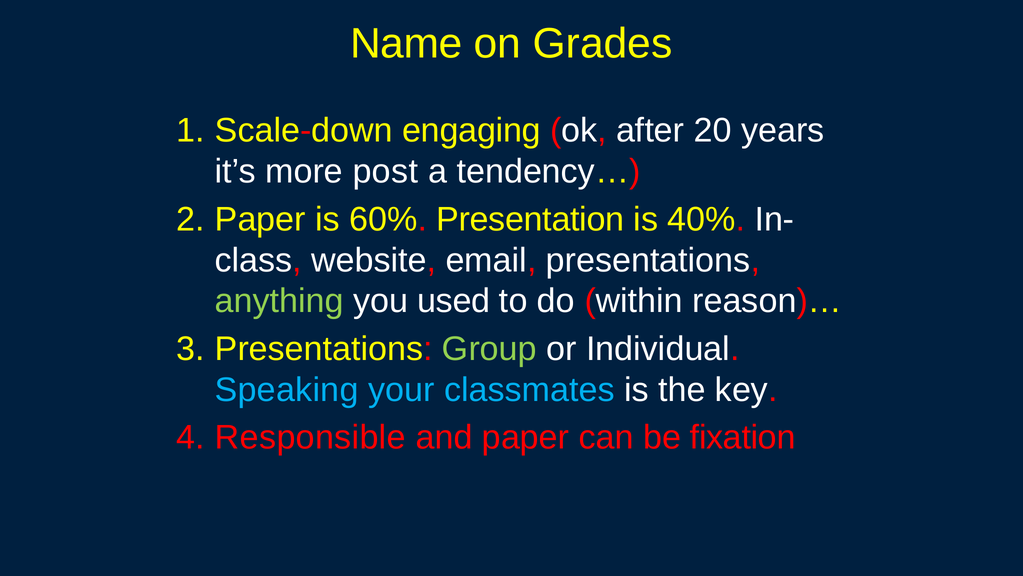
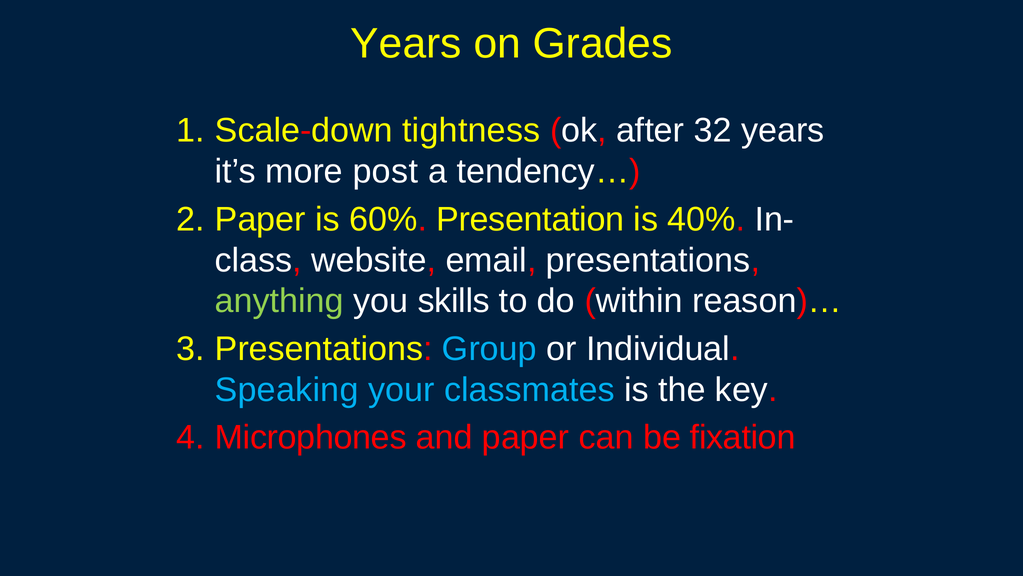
Name at (406, 43): Name -> Years
engaging: engaging -> tightness
20: 20 -> 32
used: used -> skills
Group colour: light green -> light blue
Responsible: Responsible -> Microphones
